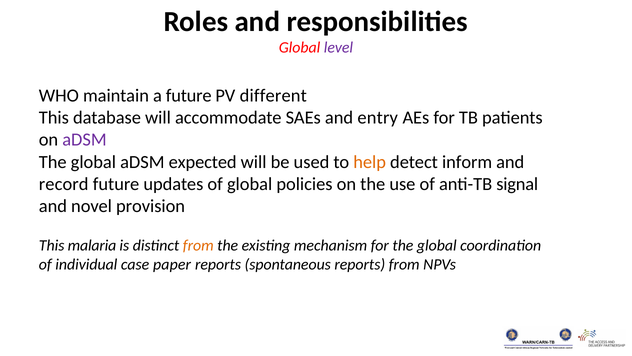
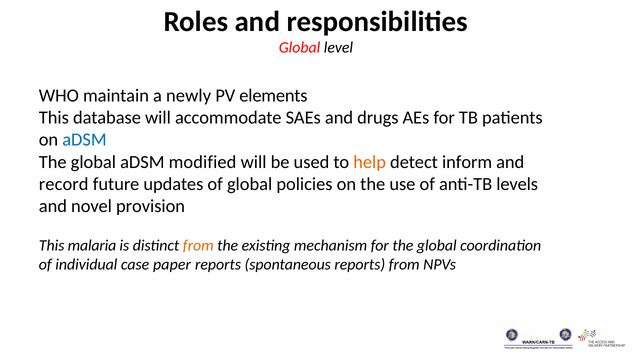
level colour: purple -> black
a future: future -> newly
different: different -> elements
entry: entry -> drugs
aDSM at (84, 140) colour: purple -> blue
expected: expected -> modified
signal: signal -> levels
